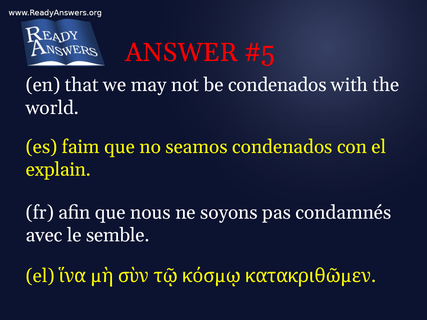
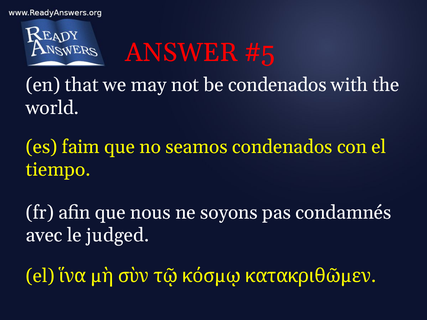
explain: explain -> tiempo
semble: semble -> judged
